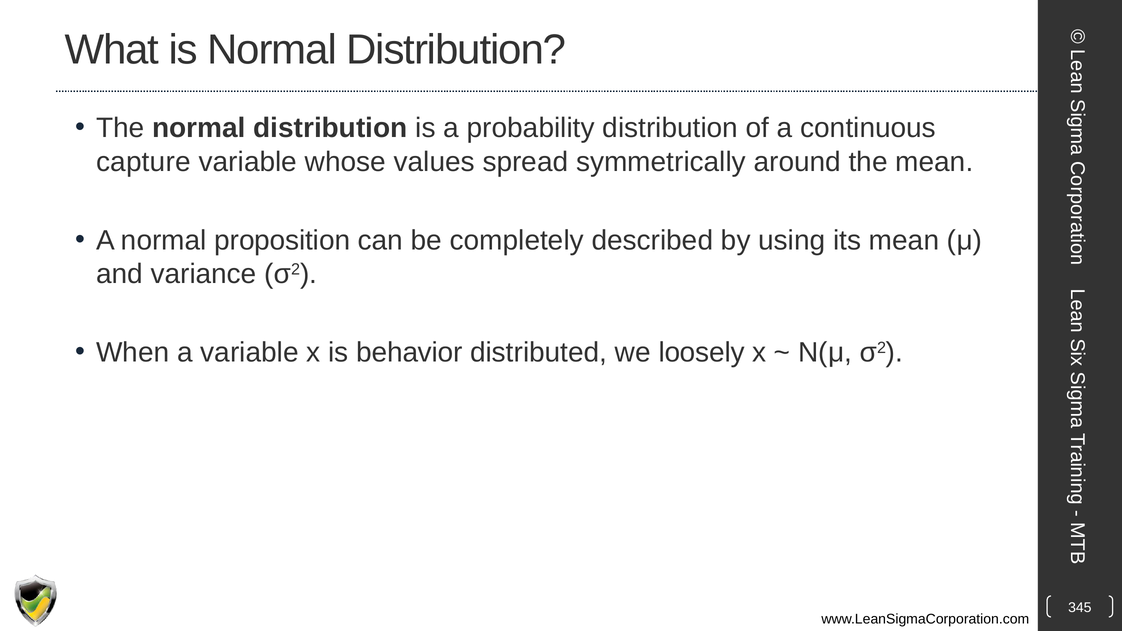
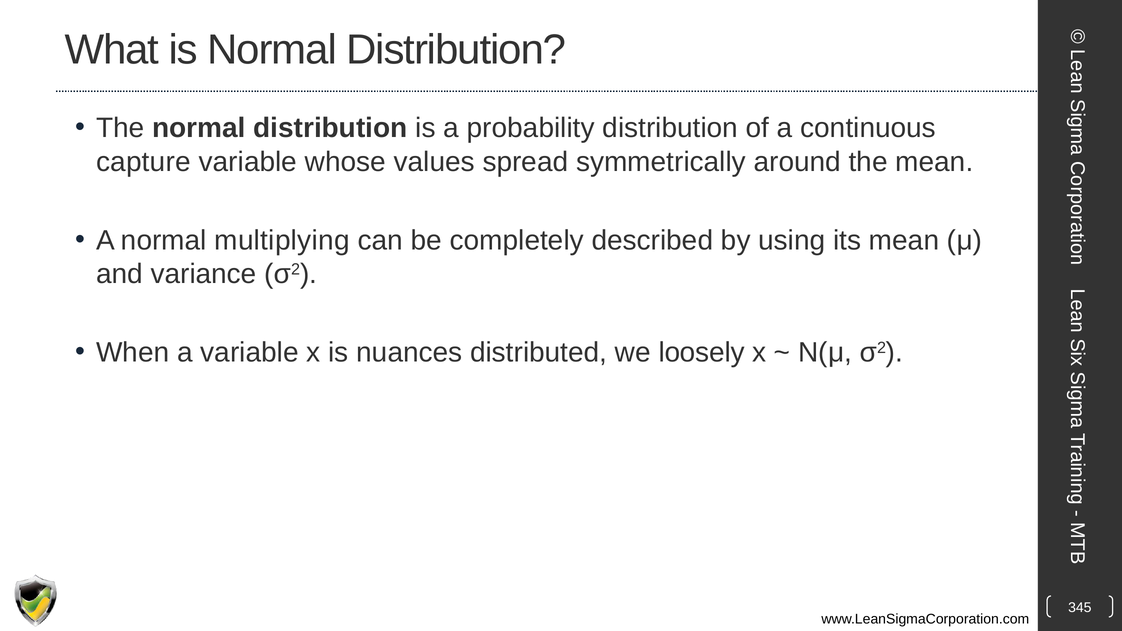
proposition: proposition -> multiplying
behavior: behavior -> nuances
